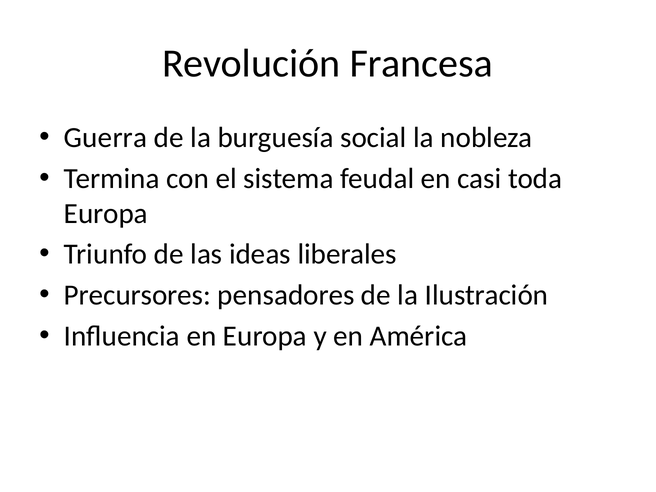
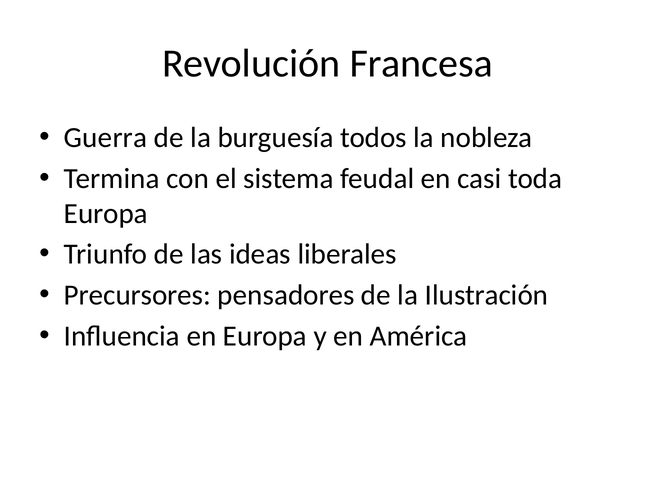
social: social -> todos
